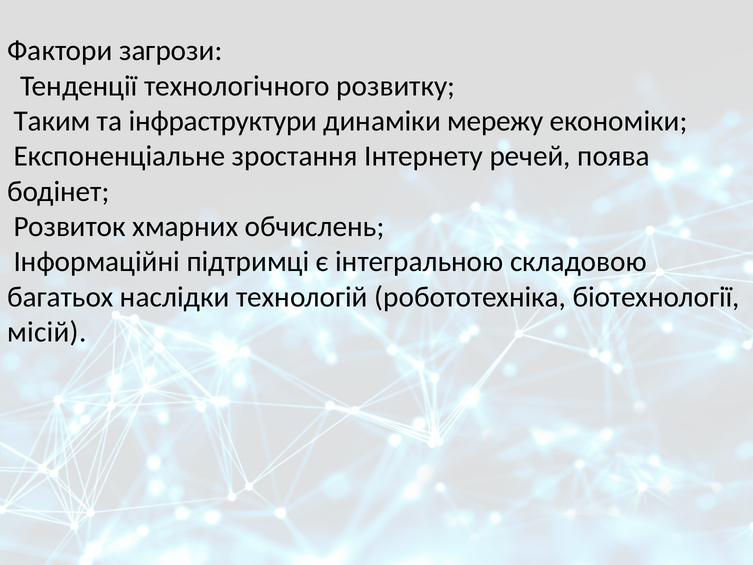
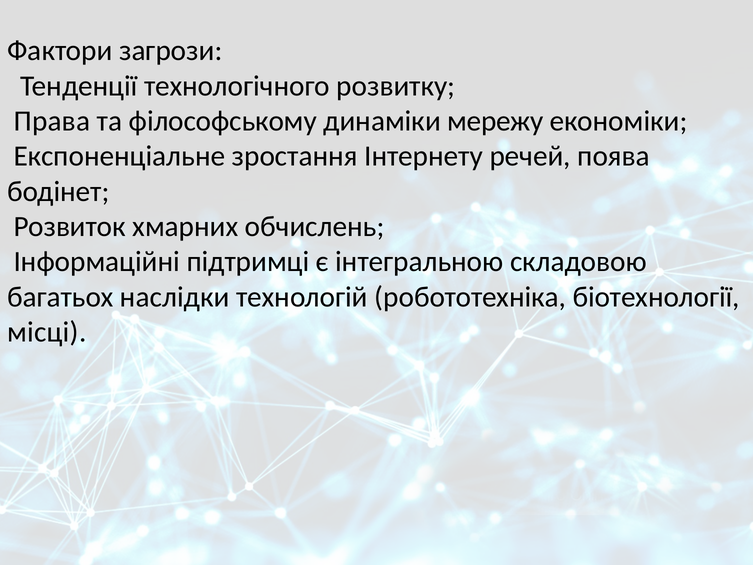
Таким: Таким -> Права
інфраструктури: інфраструктури -> філософському
місій: місій -> місці
